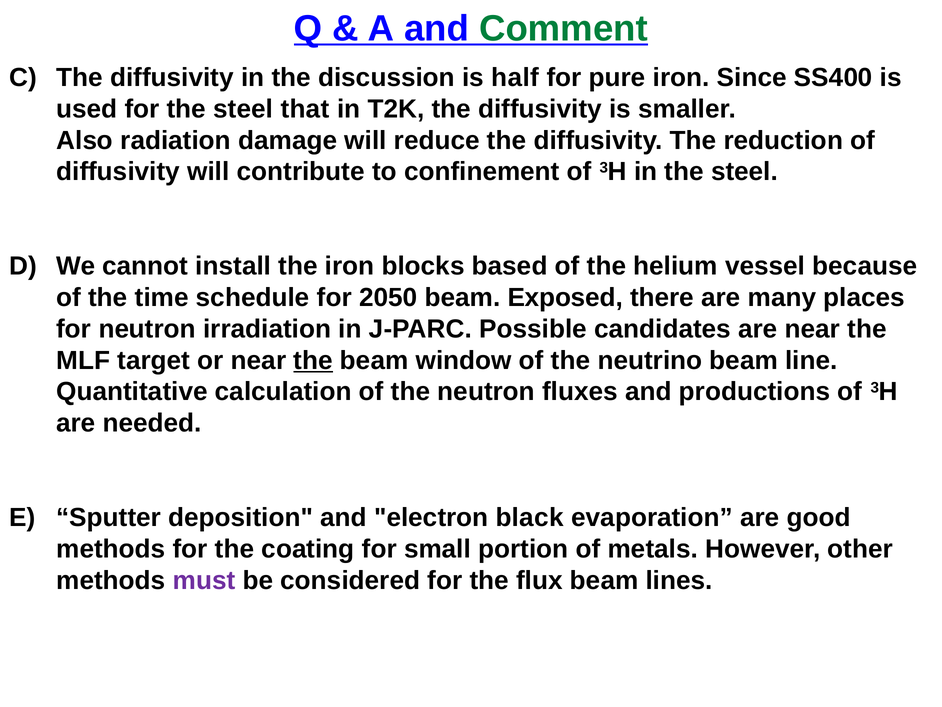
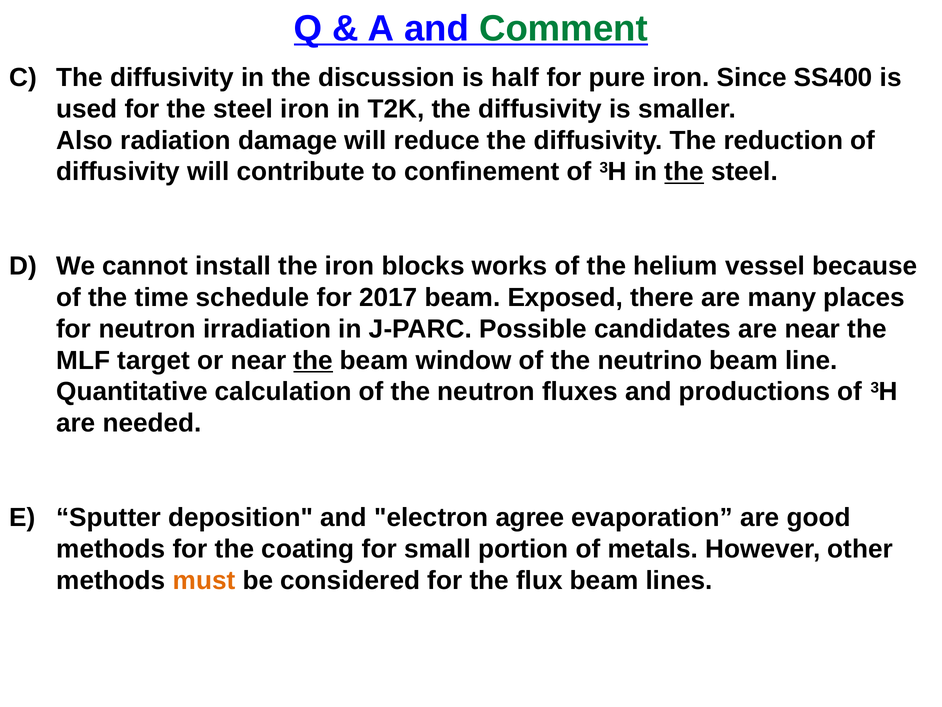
steel that: that -> iron
the at (684, 172) underline: none -> present
based: based -> works
2050: 2050 -> 2017
black: black -> agree
must colour: purple -> orange
